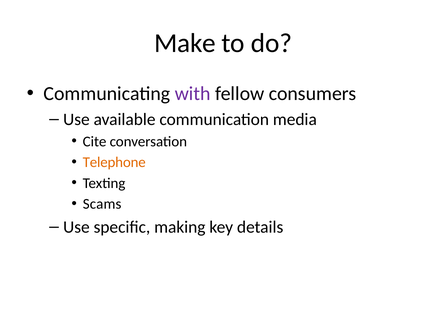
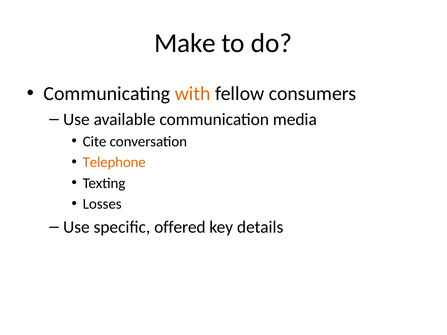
with colour: purple -> orange
Scams: Scams -> Losses
making: making -> offered
